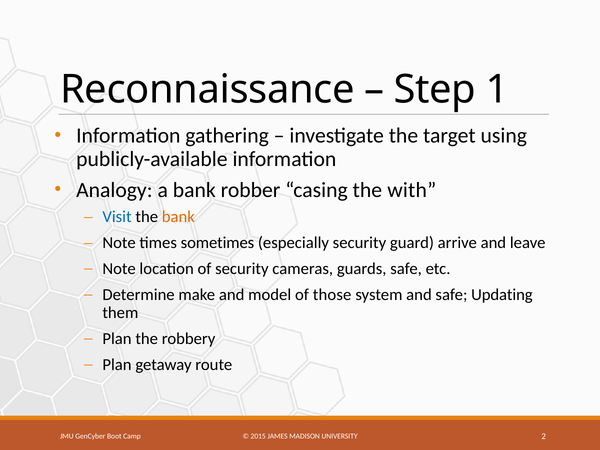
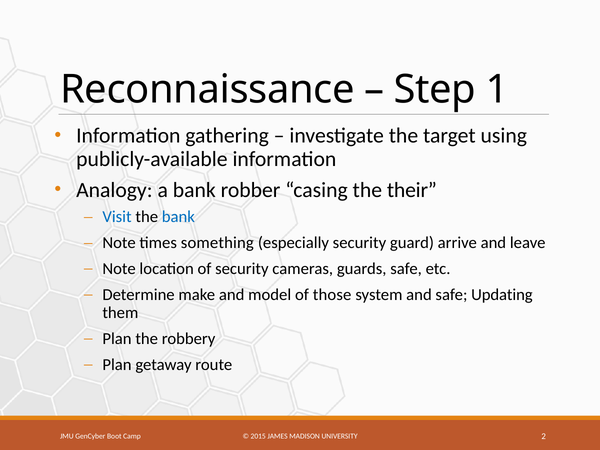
with: with -> their
bank at (178, 217) colour: orange -> blue
sometimes: sometimes -> something
